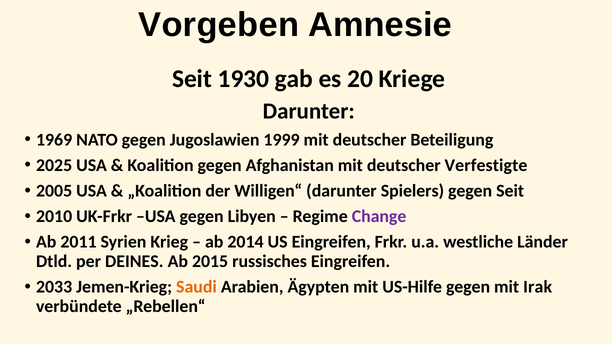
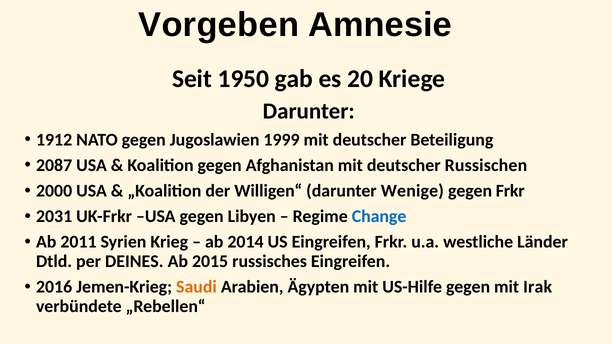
1930: 1930 -> 1950
1969: 1969 -> 1912
2025: 2025 -> 2087
Verfestigte: Verfestigte -> Russischen
2005: 2005 -> 2000
Spielers: Spielers -> Wenige
gegen Seit: Seit -> Frkr
2010: 2010 -> 2031
Change colour: purple -> blue
2033: 2033 -> 2016
